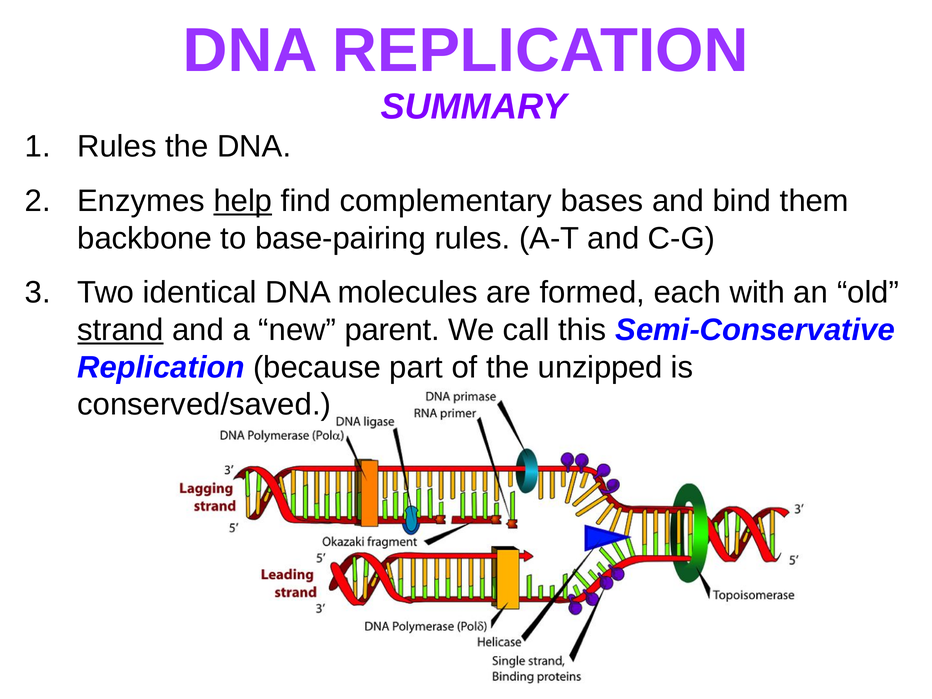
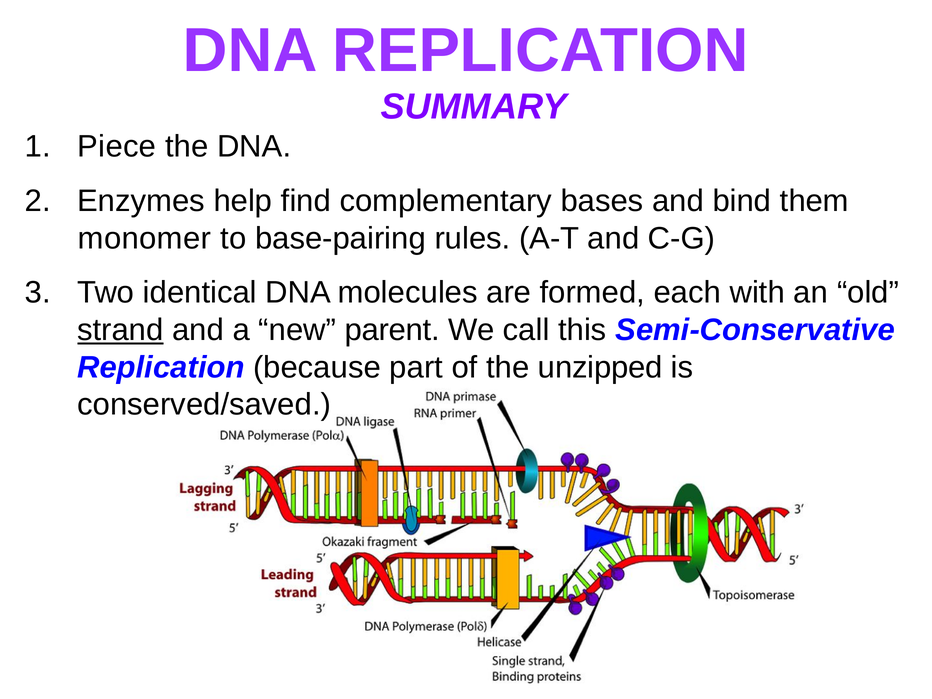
Rules at (117, 147): Rules -> Piece
help underline: present -> none
backbone: backbone -> monomer
